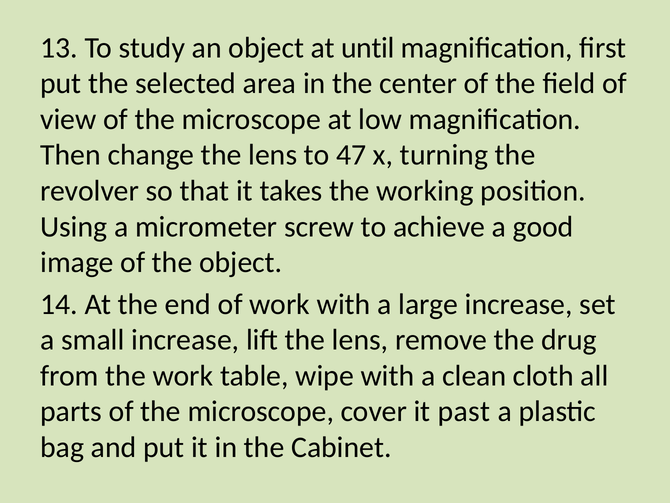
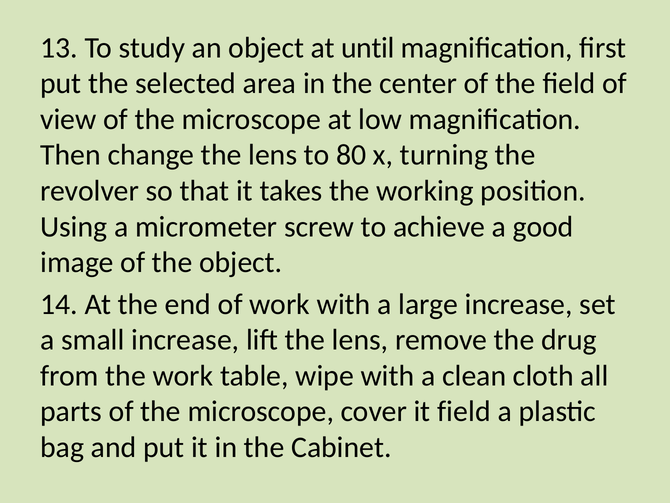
47: 47 -> 80
it past: past -> field
